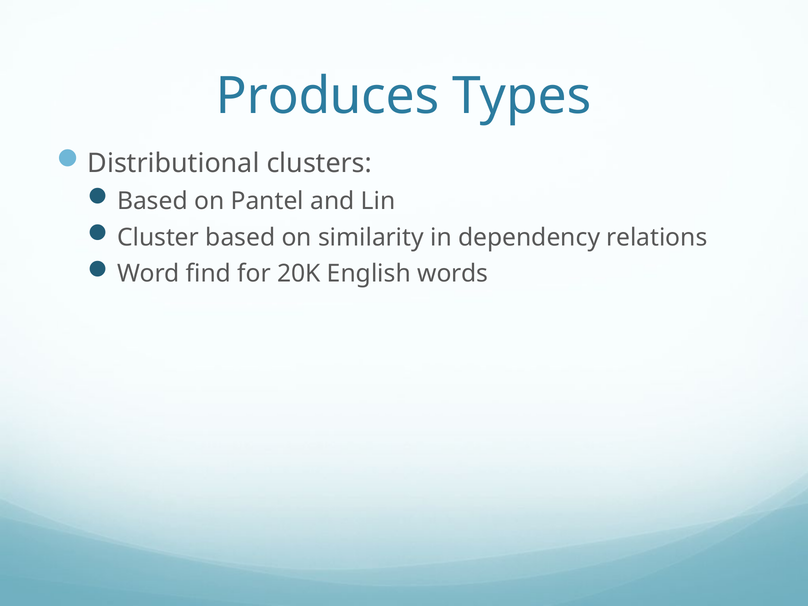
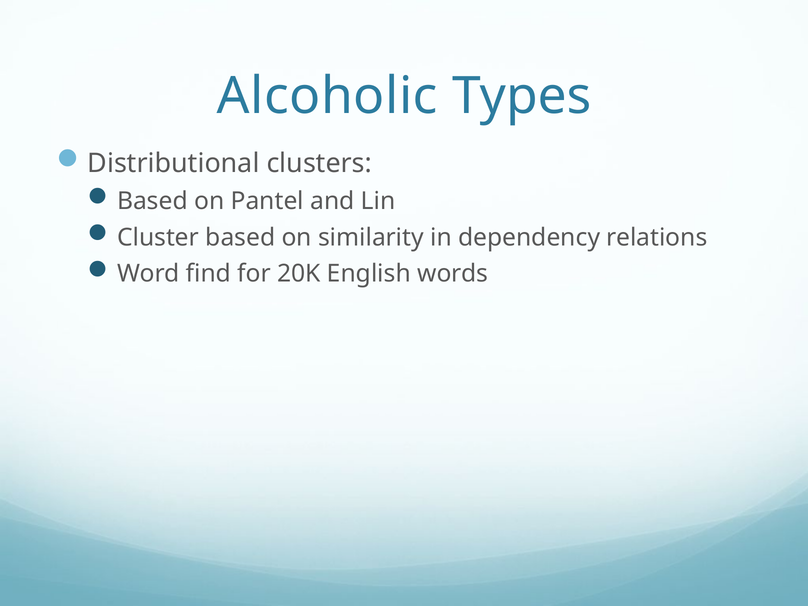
Produces: Produces -> Alcoholic
